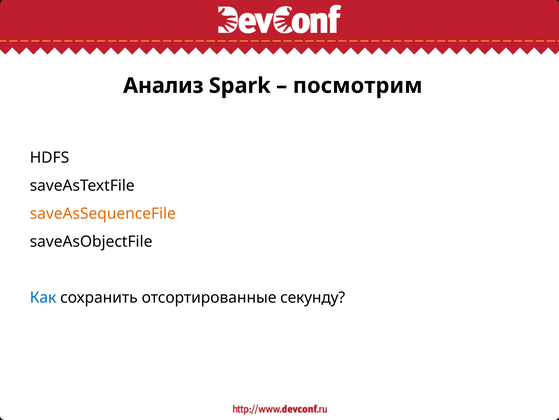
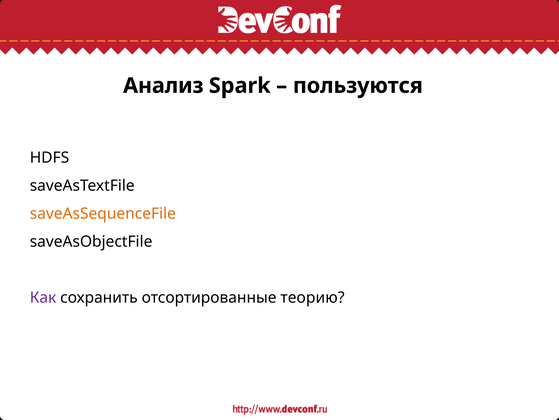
посмотрим: посмотрим -> пользуются
Как colour: blue -> purple
секунду: секунду -> теорию
